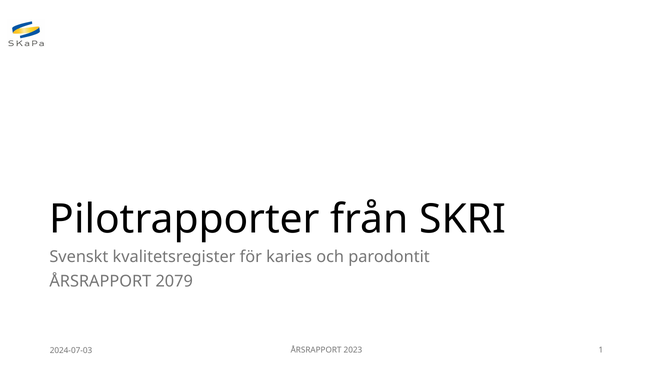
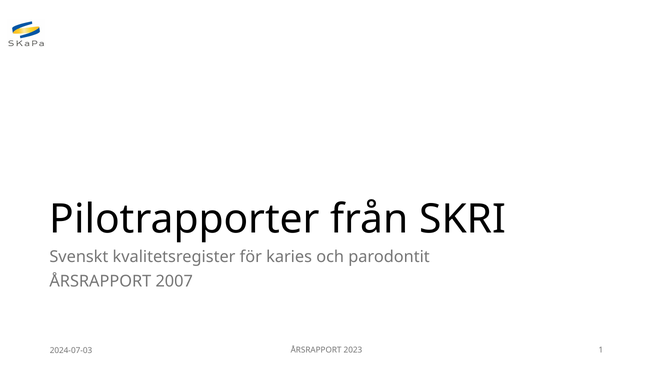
2079: 2079 -> 2007
